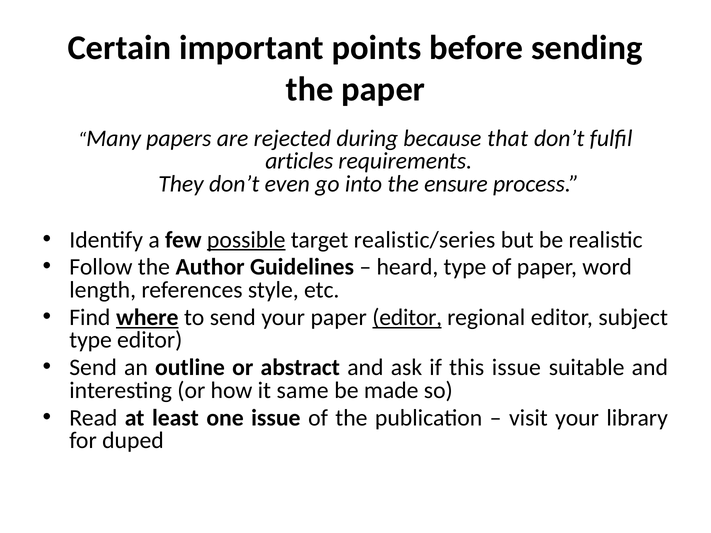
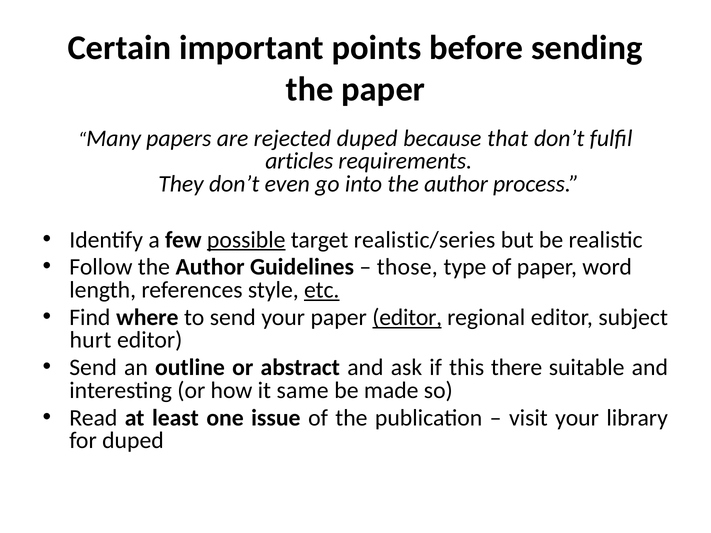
rejected during: during -> duped
into the ensure: ensure -> author
heard: heard -> those
etc underline: none -> present
where underline: present -> none
type at (91, 340): type -> hurt
this issue: issue -> there
